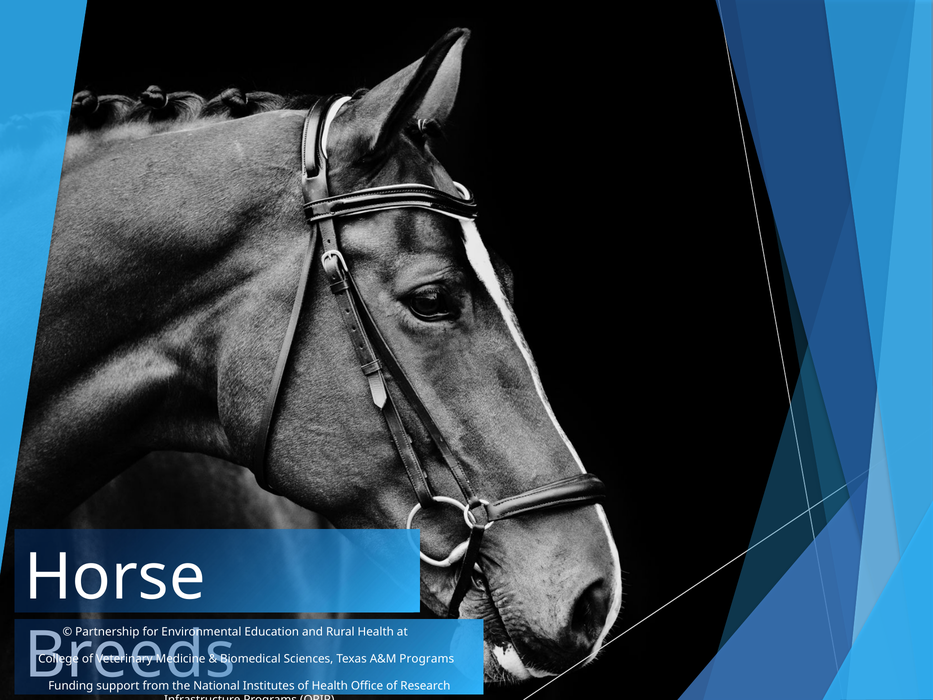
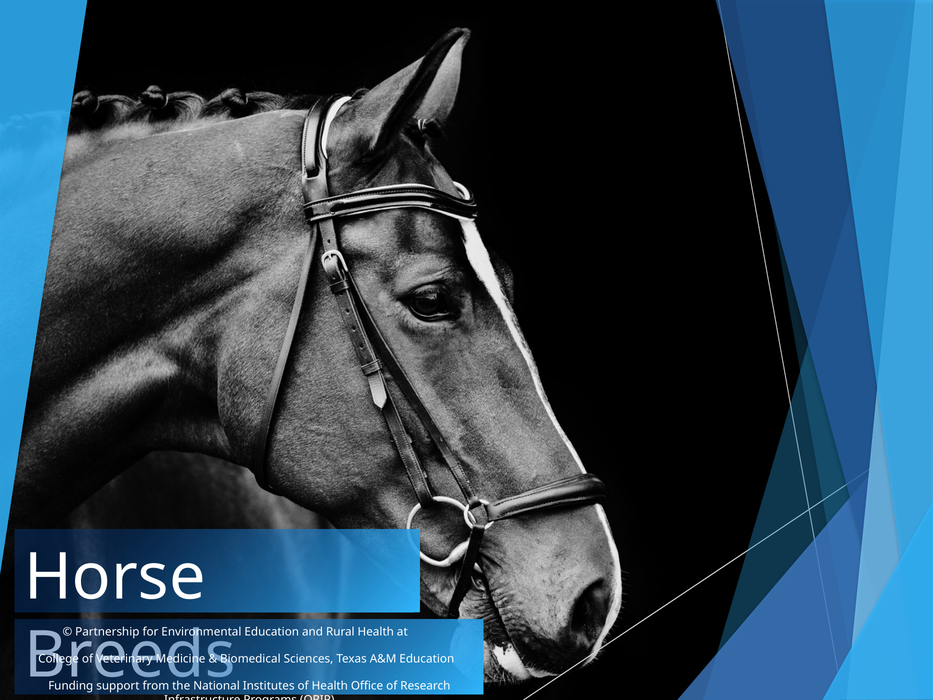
A&M Programs: Programs -> Education
